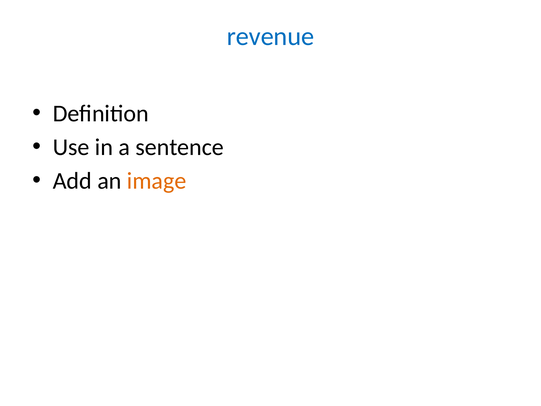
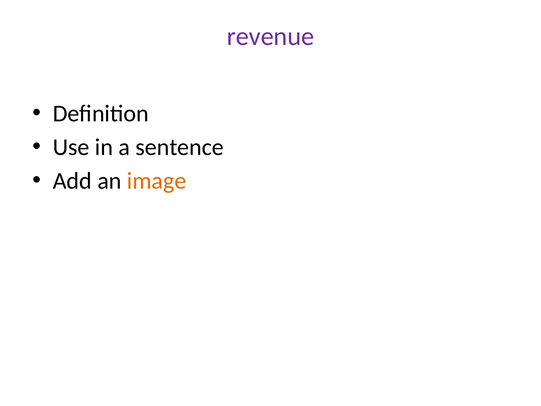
revenue colour: blue -> purple
